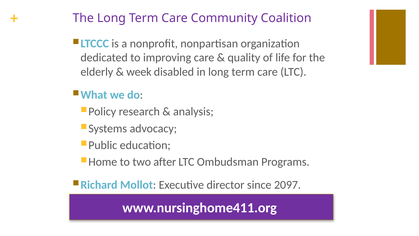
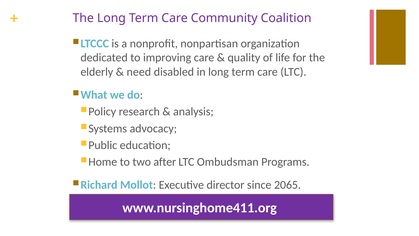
week: week -> need
2097: 2097 -> 2065
